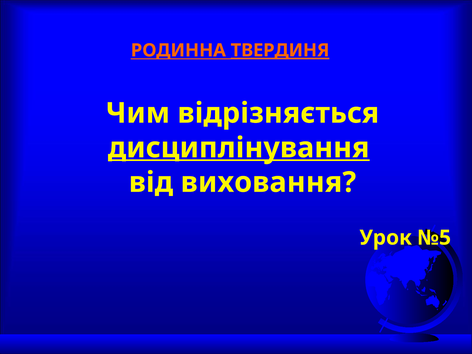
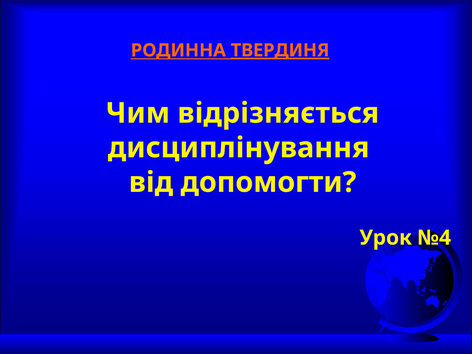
дисциплінування underline: present -> none
виховання: виховання -> допомогти
№5: №5 -> №4
